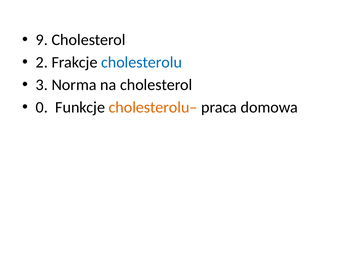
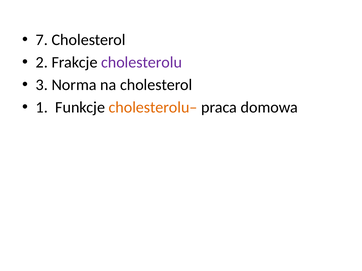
9: 9 -> 7
cholesterolu colour: blue -> purple
0: 0 -> 1
